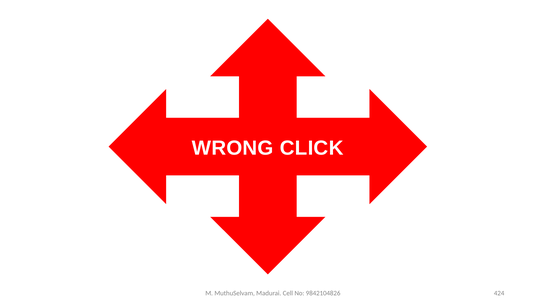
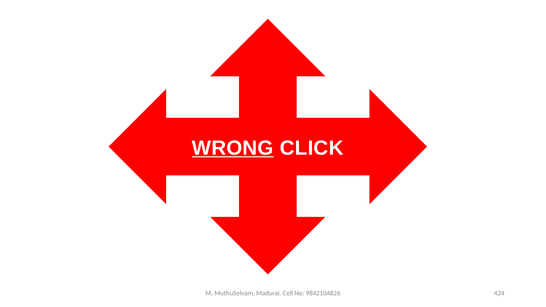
WRONG underline: none -> present
